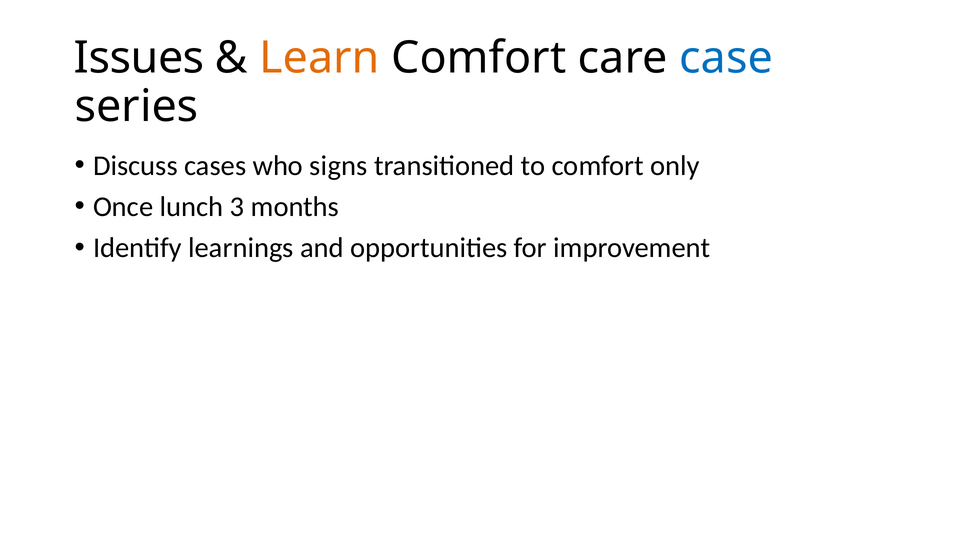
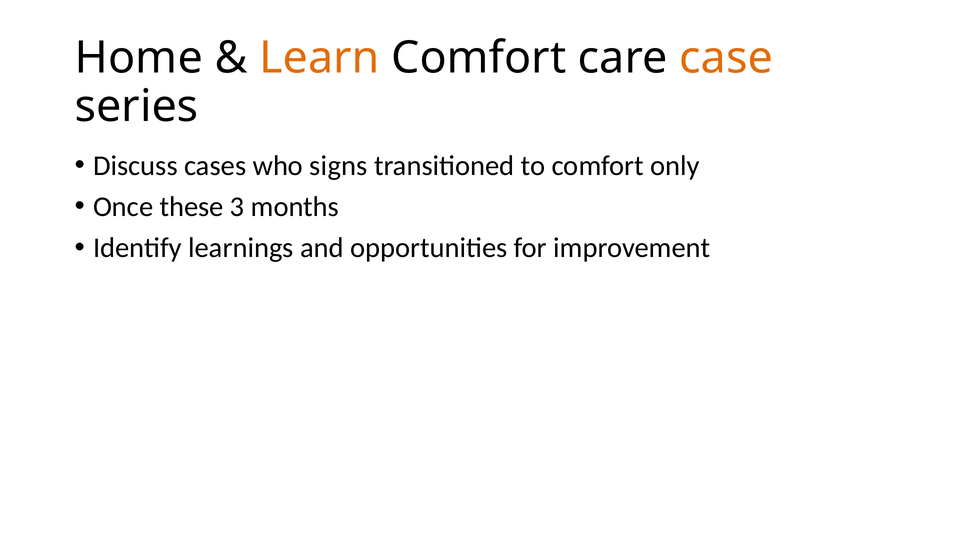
Issues: Issues -> Home
case colour: blue -> orange
lunch: lunch -> these
